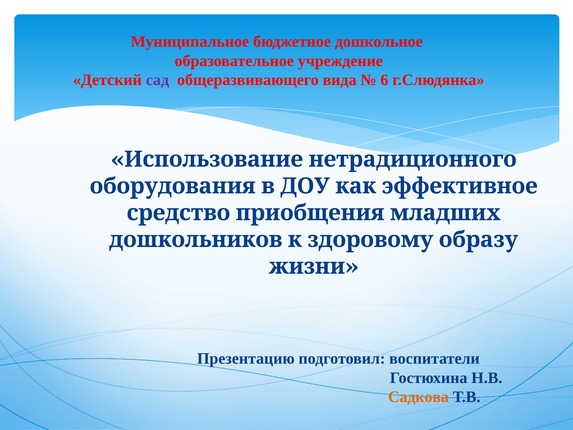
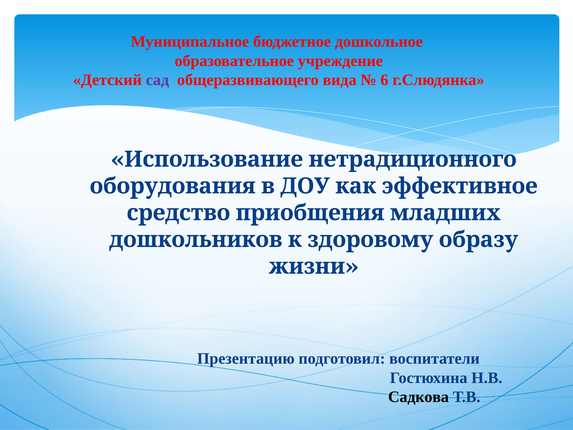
Садкова colour: orange -> black
